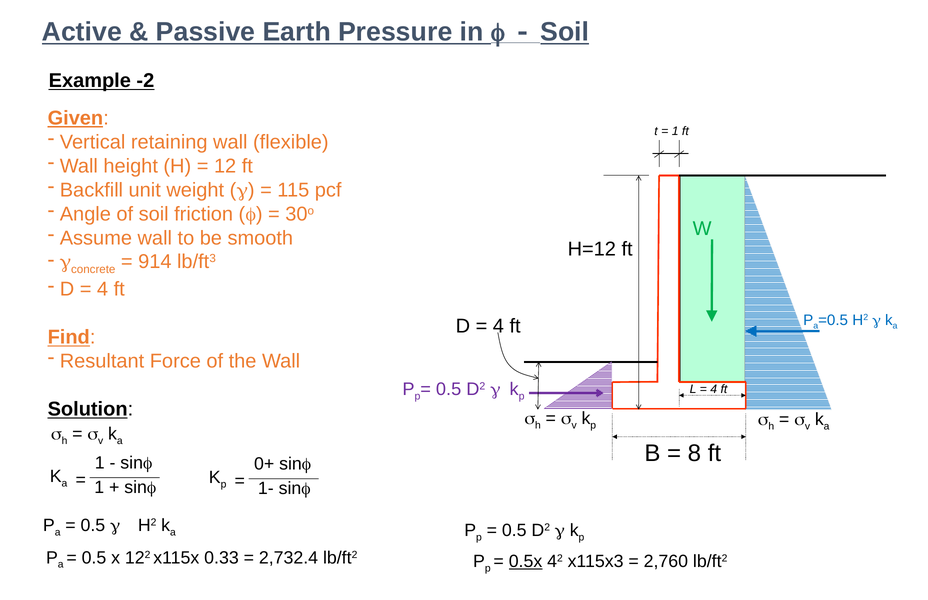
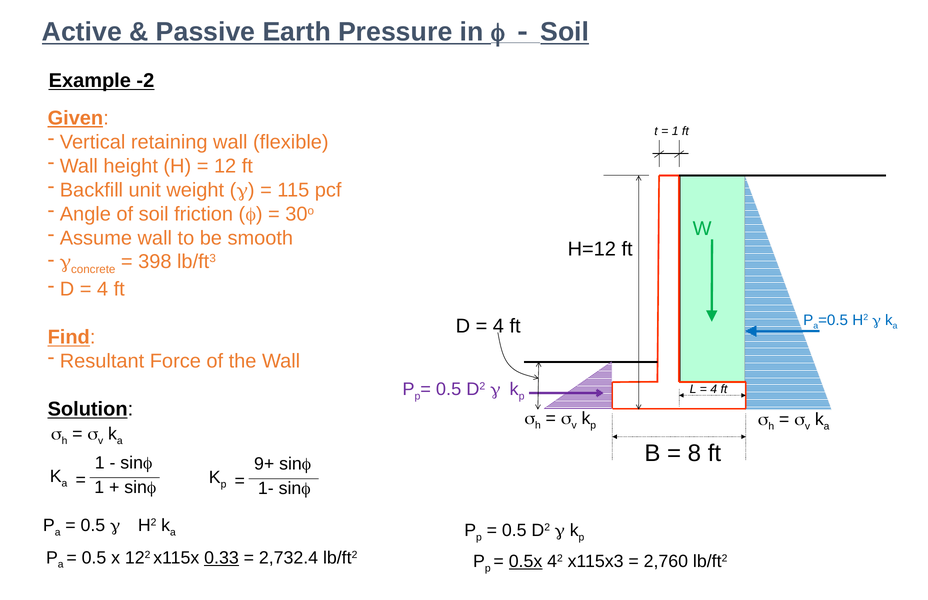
914: 914 -> 398
0+: 0+ -> 9+
0.33 underline: none -> present
